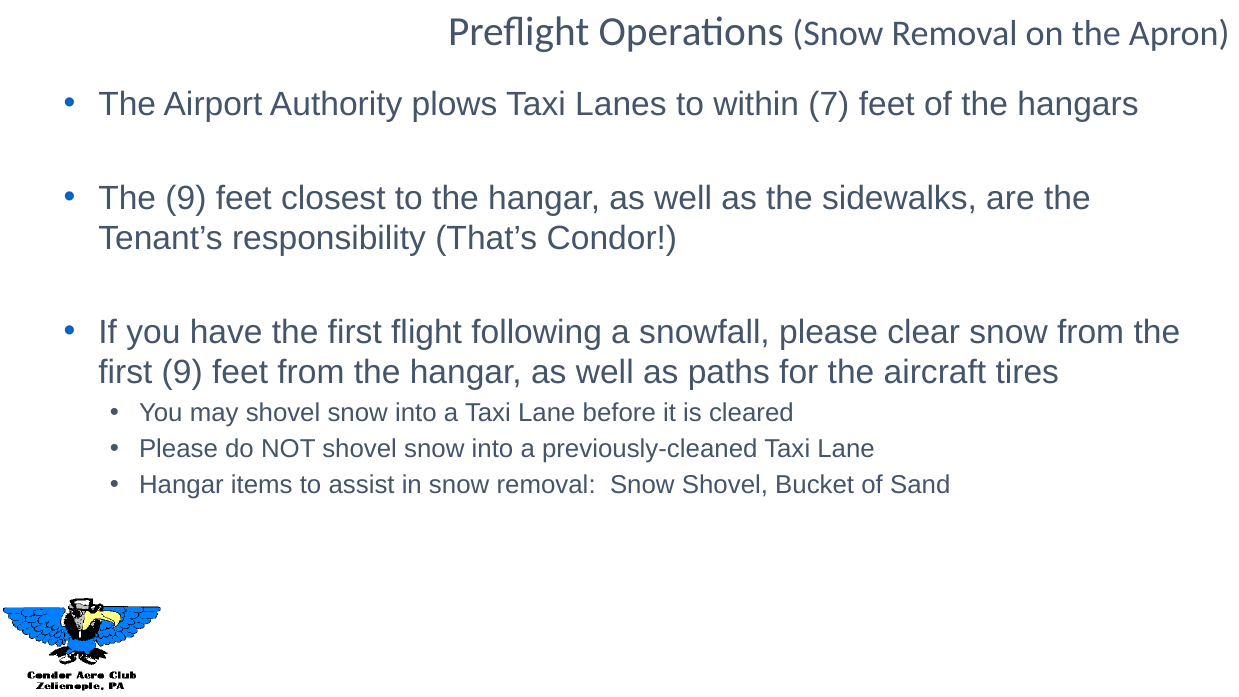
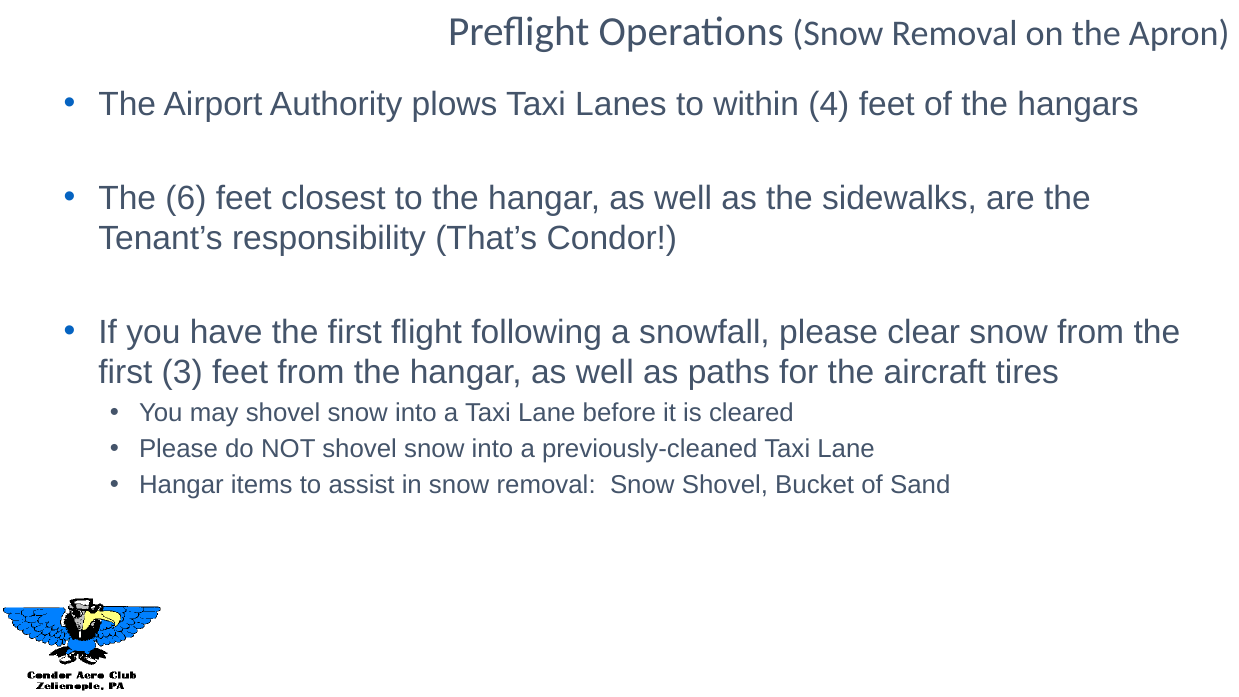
7: 7 -> 4
The 9: 9 -> 6
first 9: 9 -> 3
